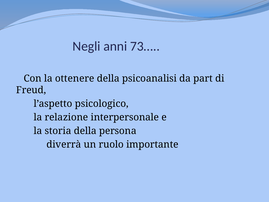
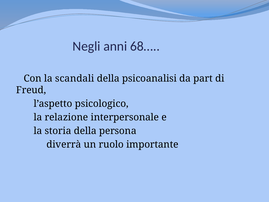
73…: 73… -> 68…
ottenere: ottenere -> scandali
